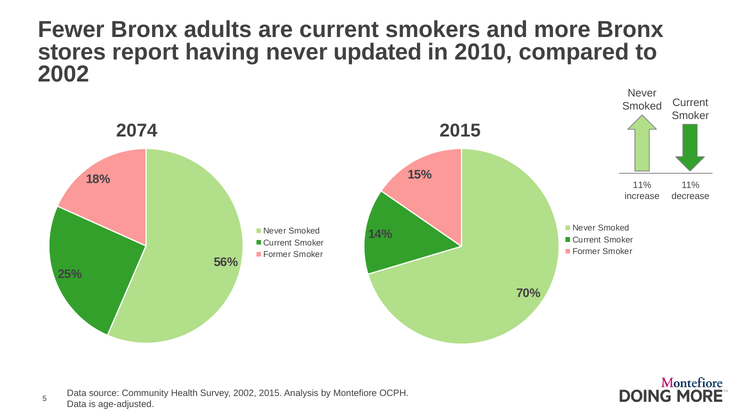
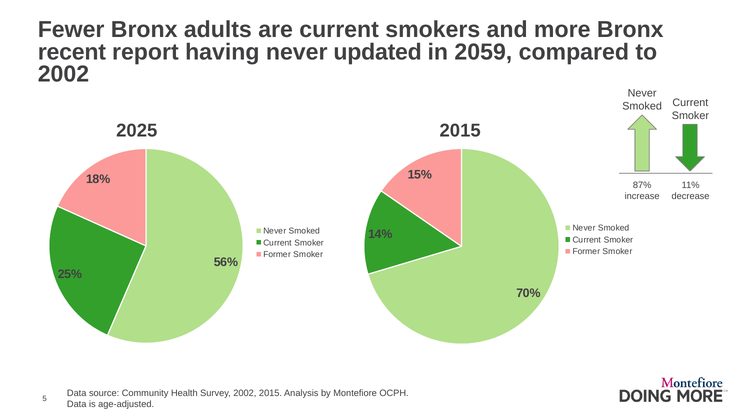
stores: stores -> recent
2010: 2010 -> 2059
2074: 2074 -> 2025
11% at (642, 185): 11% -> 87%
